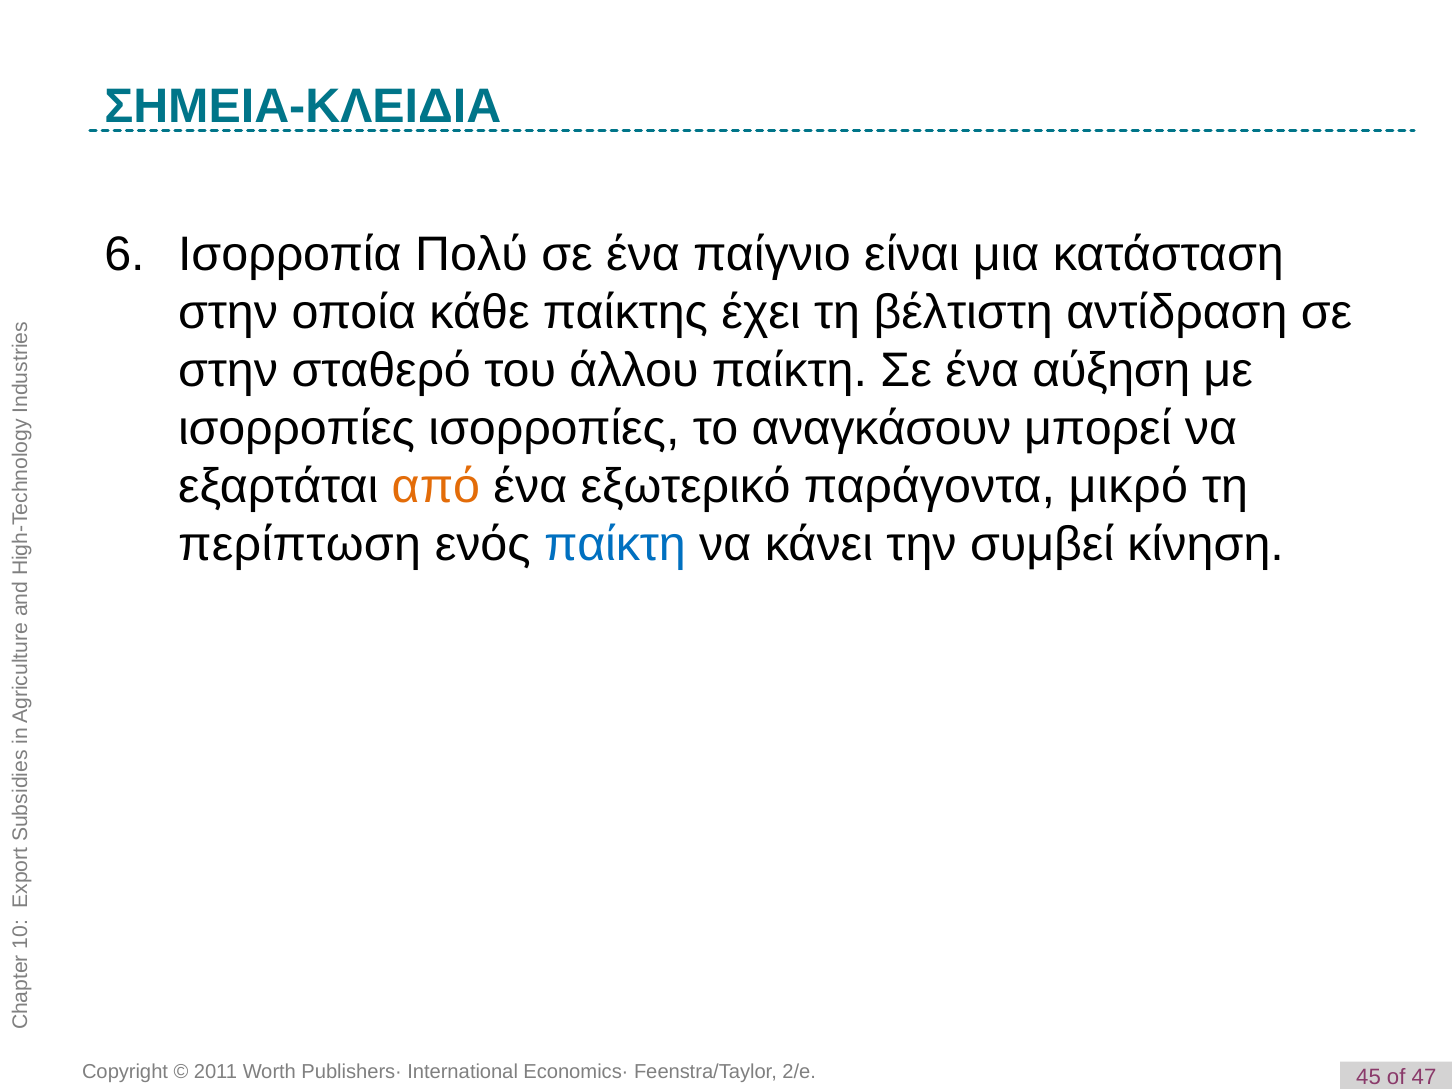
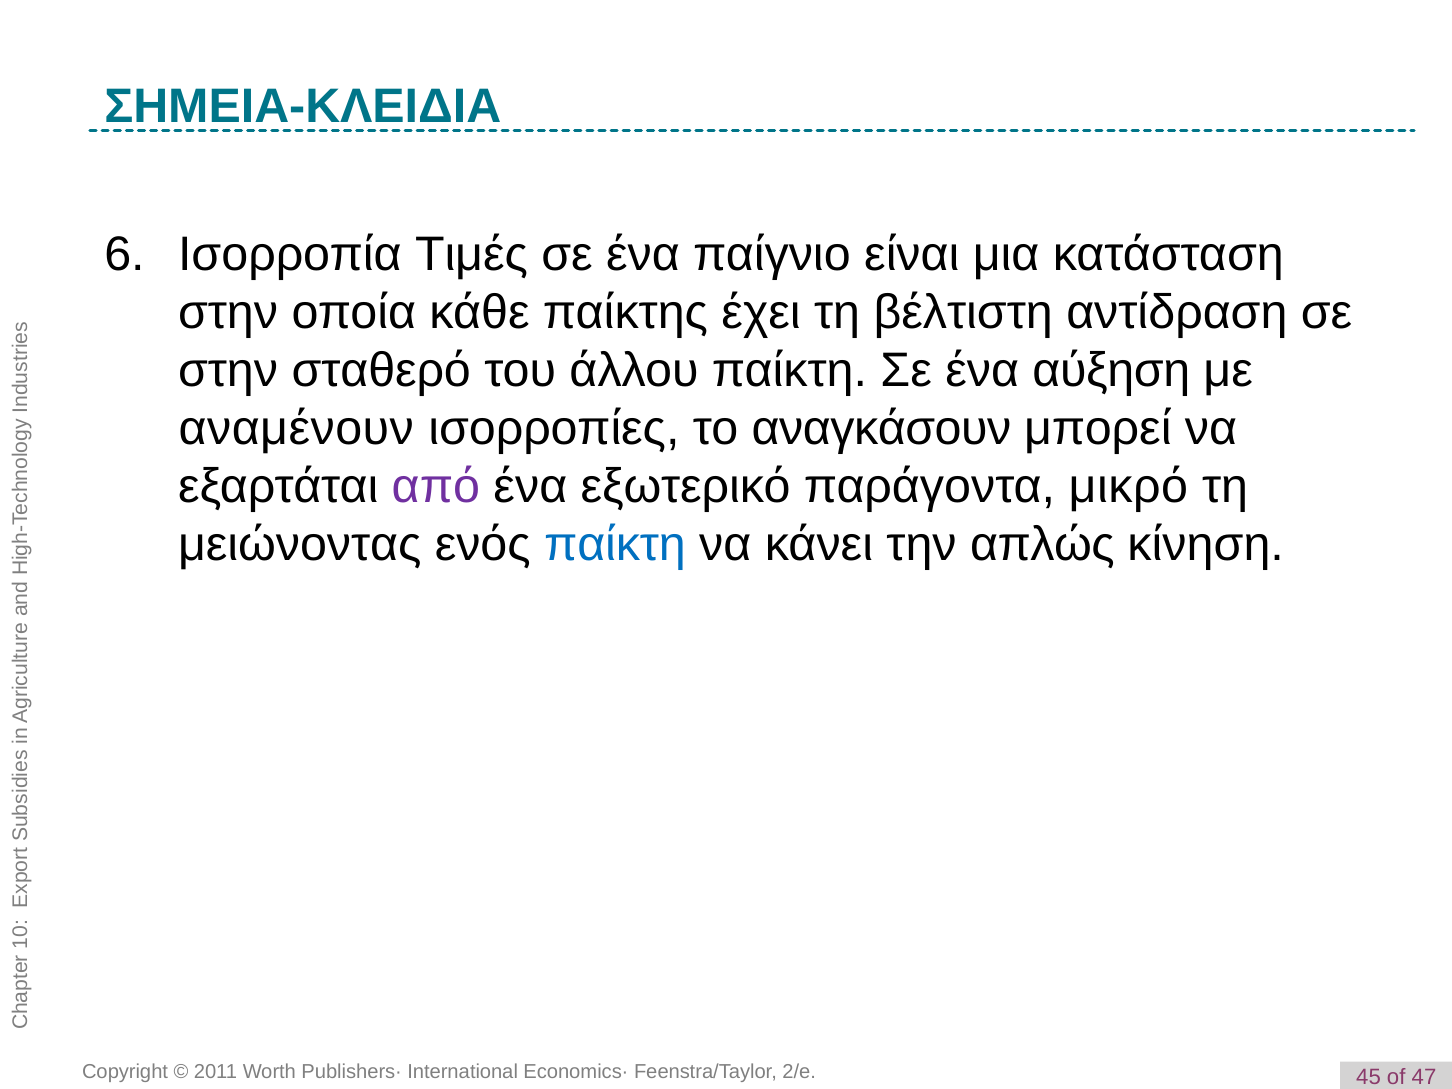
Πολύ: Πολύ -> Τιμές
ισορροπίες at (297, 428): ισορροπίες -> αναμένουν
από colour: orange -> purple
περίπτωση: περίπτωση -> μειώνοντας
συμβεί: συμβεί -> απλώς
